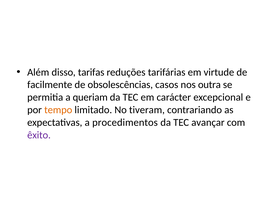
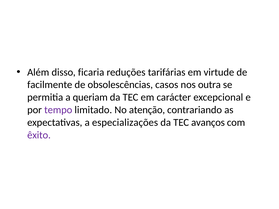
tarifas: tarifas -> ficaria
tempo colour: orange -> purple
tiveram: tiveram -> atenção
procedimentos: procedimentos -> especializações
avançar: avançar -> avanços
